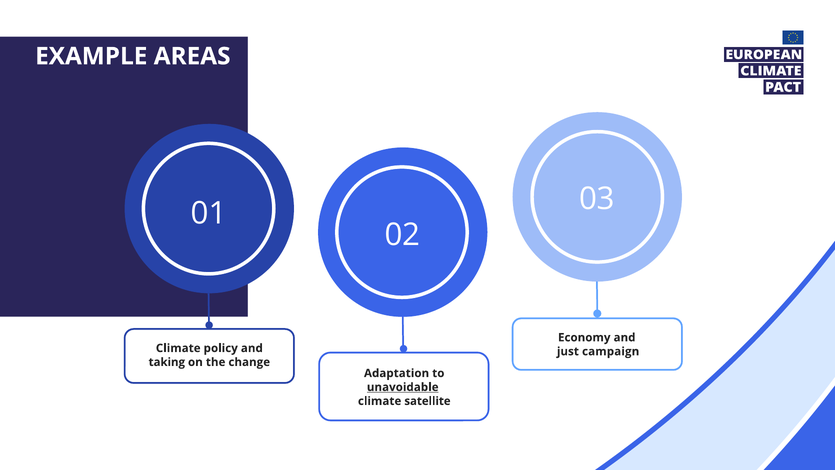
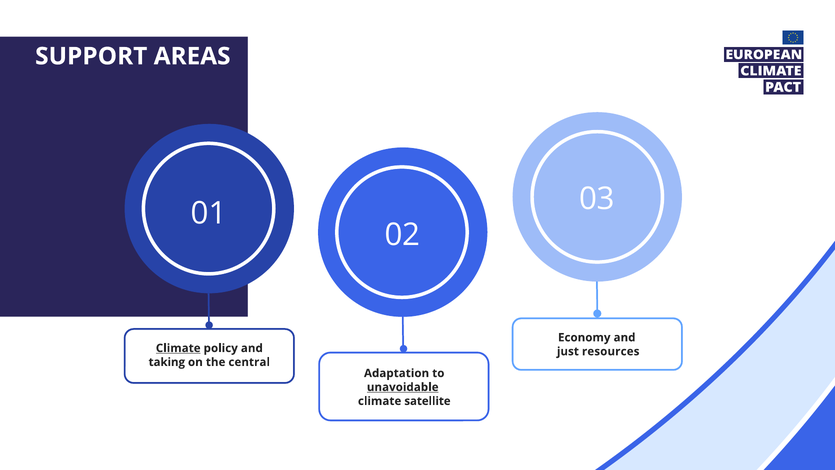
EXAMPLE: EXAMPLE -> SUPPORT
Climate at (178, 348) underline: none -> present
campaign: campaign -> resources
change: change -> central
